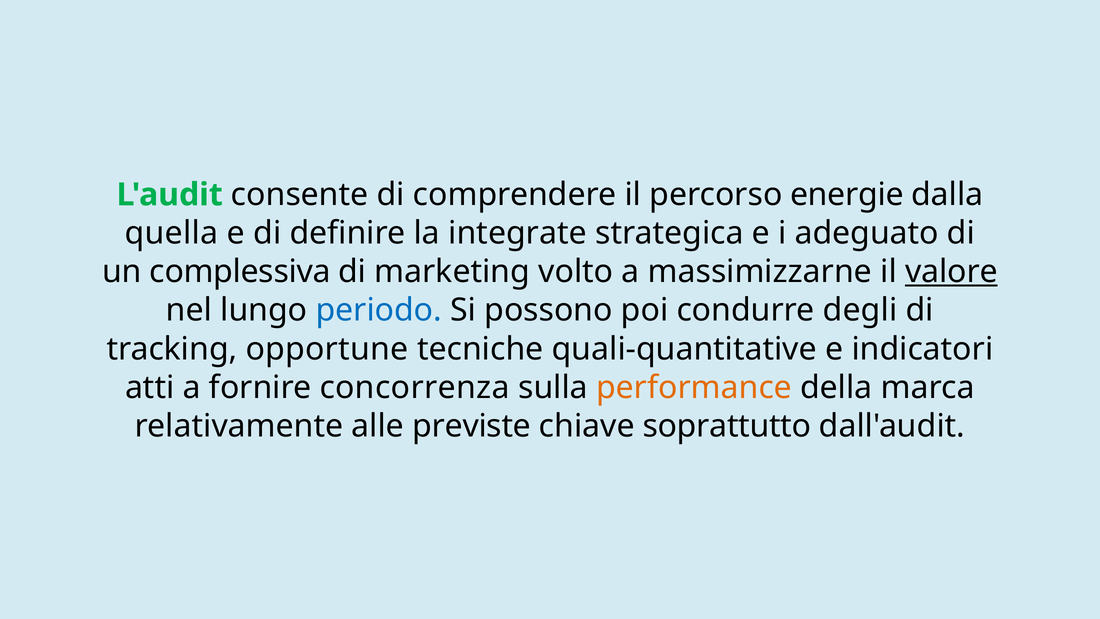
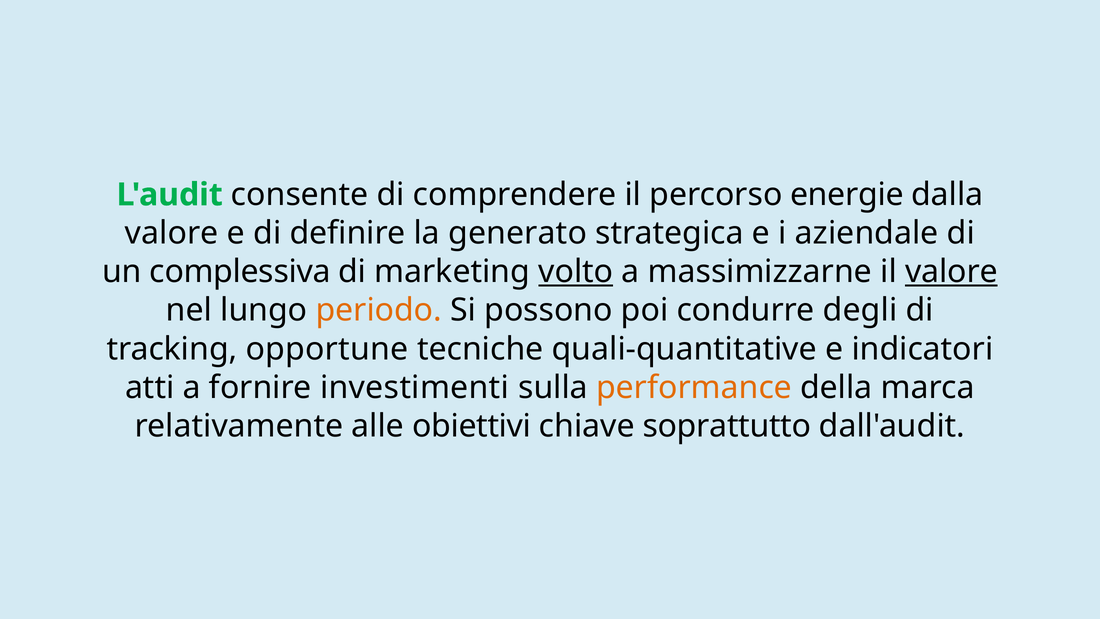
quella at (172, 233): quella -> valore
integrate: integrate -> generato
adeguato: adeguato -> aziendale
volto underline: none -> present
periodo colour: blue -> orange
concorrenza: concorrenza -> investimenti
previste: previste -> obiettivi
